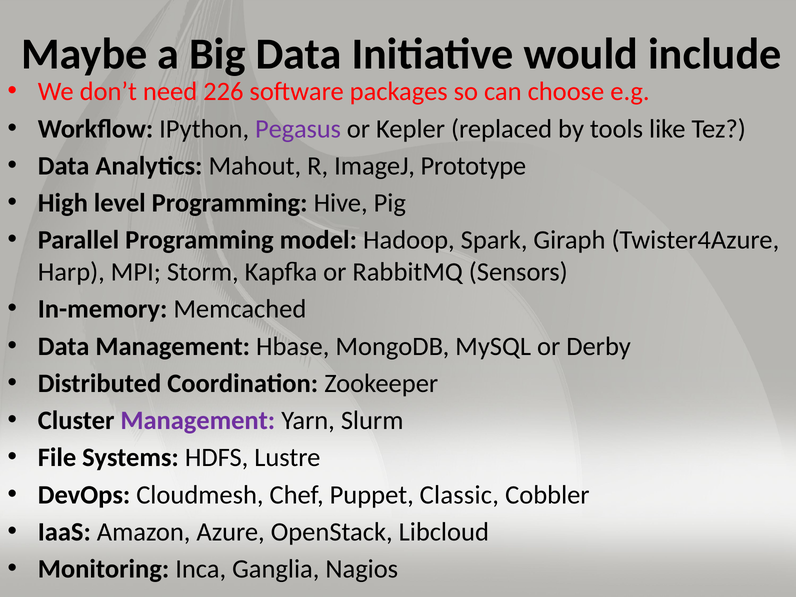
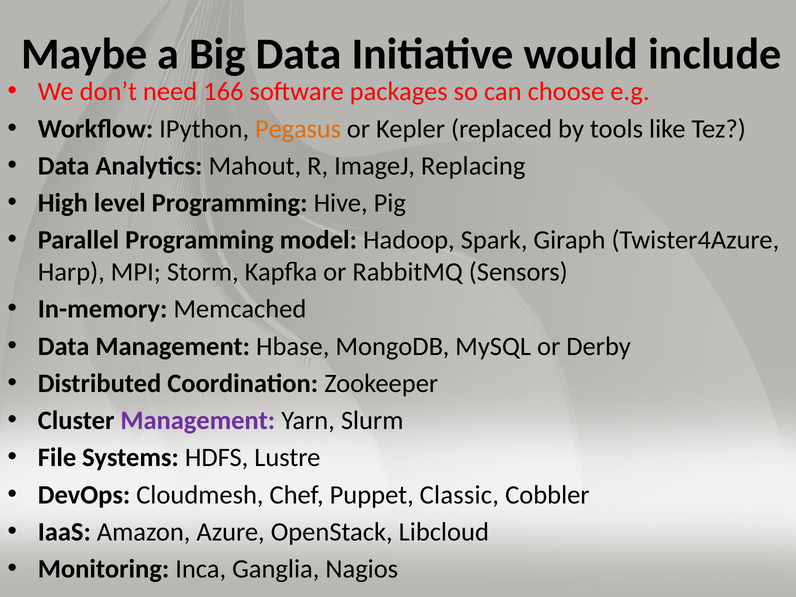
226: 226 -> 166
Pegasus colour: purple -> orange
Prototype: Prototype -> Replacing
